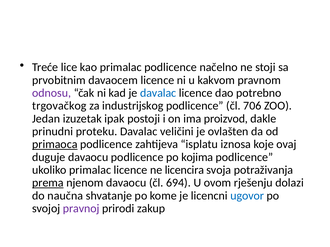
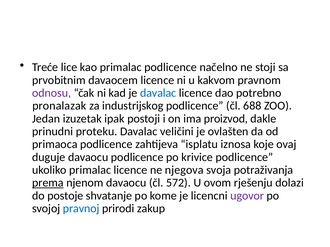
trgovačkog: trgovačkog -> pronalazak
706: 706 -> 688
primaoca underline: present -> none
kojima: kojima -> krivice
licencira: licencira -> njegova
694: 694 -> 572
naučna: naučna -> postoje
ugovor colour: blue -> purple
pravnoj colour: purple -> blue
